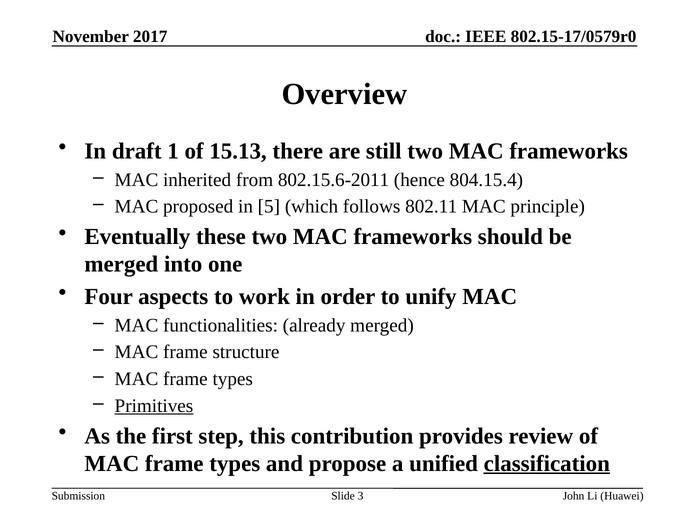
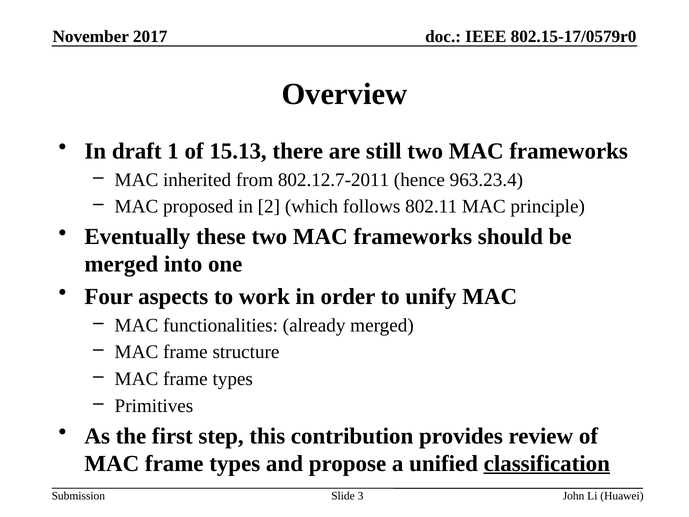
802.15.6-2011: 802.15.6-2011 -> 802.12.7-2011
804.15.4: 804.15.4 -> 963.23.4
5: 5 -> 2
Primitives underline: present -> none
